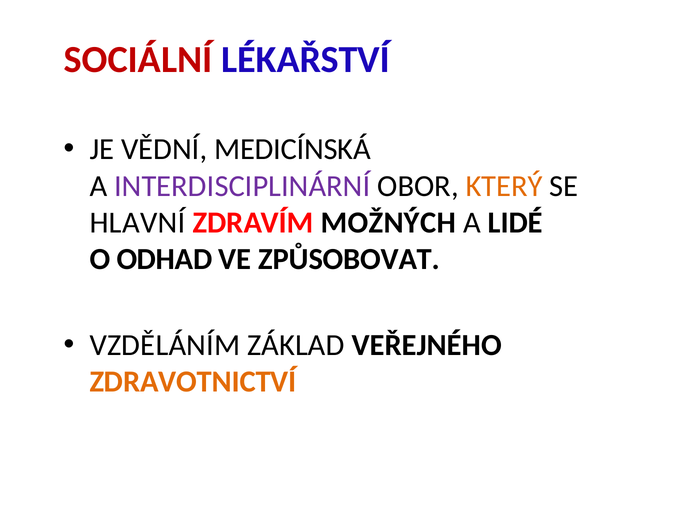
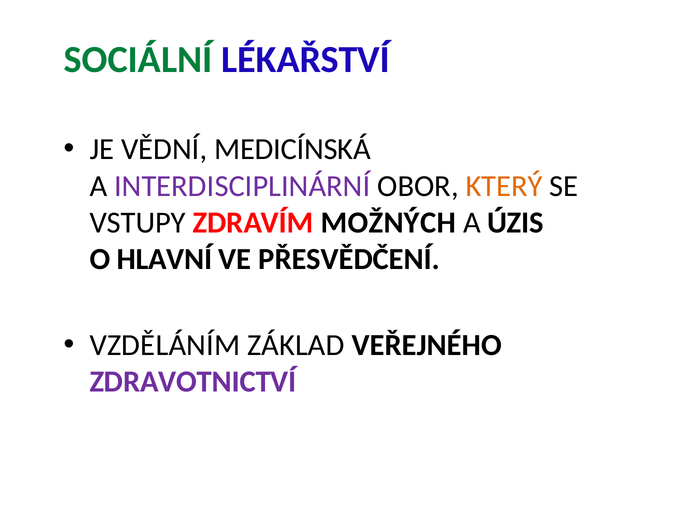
SOCIÁLNÍ colour: red -> green
HLAVNÍ: HLAVNÍ -> VSTUPY
LIDÉ: LIDÉ -> ÚZIS
ODHAD: ODHAD -> HLAVNÍ
ZPŮSOBOVAT: ZPŮSOBOVAT -> PŘESVĚDČENÍ
ZDRAVOTNICTVÍ colour: orange -> purple
